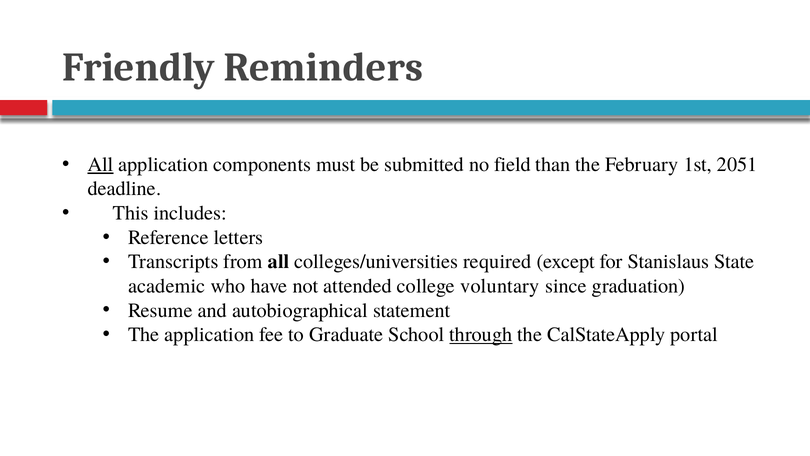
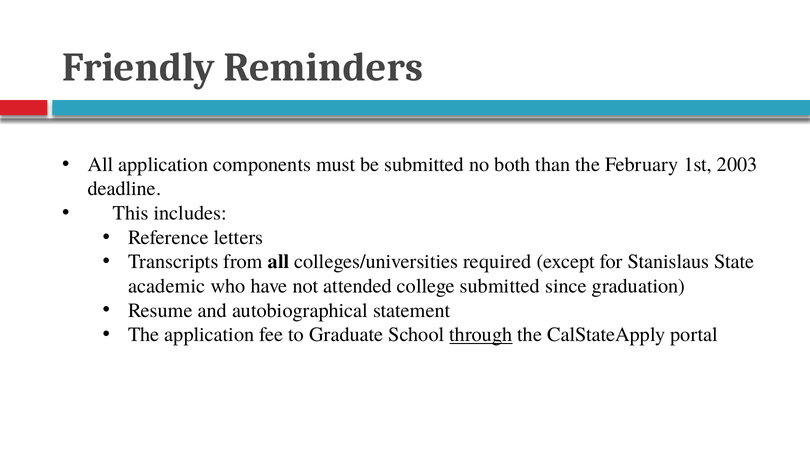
All at (100, 164) underline: present -> none
field: field -> both
2051: 2051 -> 2003
college voluntary: voluntary -> submitted
